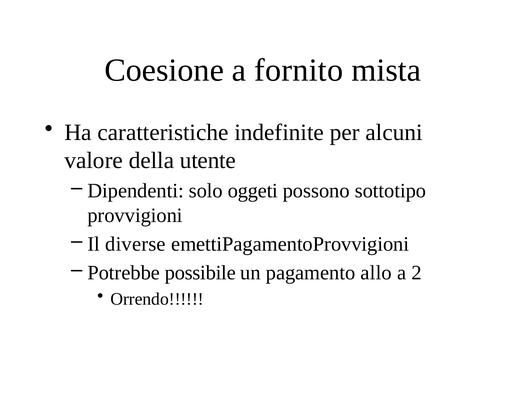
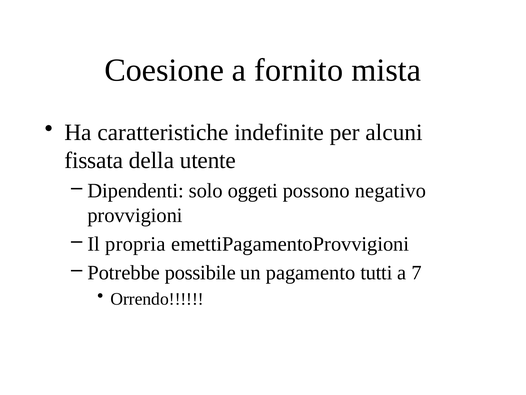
valore: valore -> fissata
sottotipo: sottotipo -> negativo
diverse: diverse -> propria
allo: allo -> tutti
2: 2 -> 7
